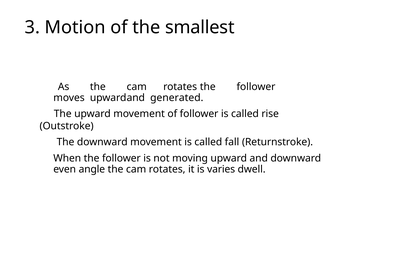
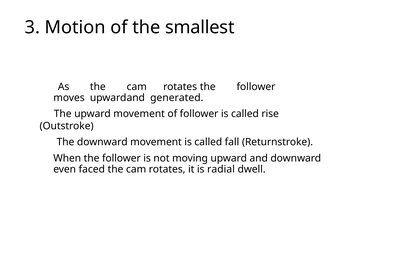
angle: angle -> faced
varies: varies -> radial
